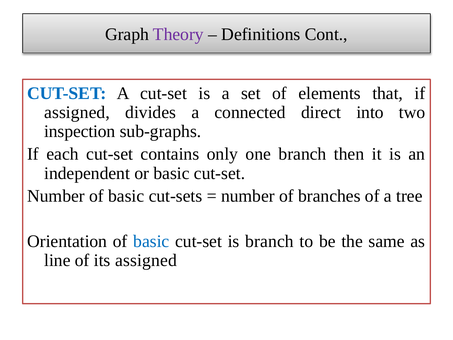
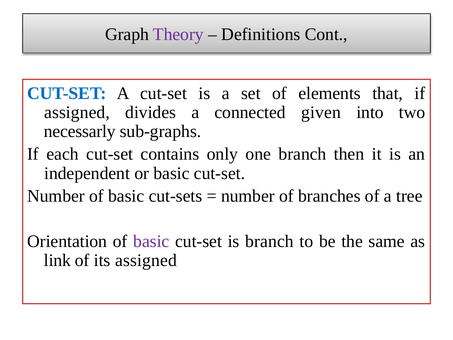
direct: direct -> given
inspection: inspection -> necessarly
basic at (151, 241) colour: blue -> purple
line: line -> link
